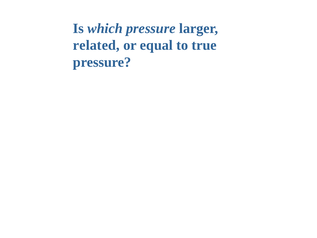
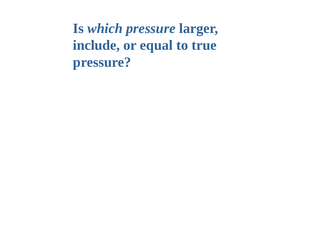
related: related -> include
